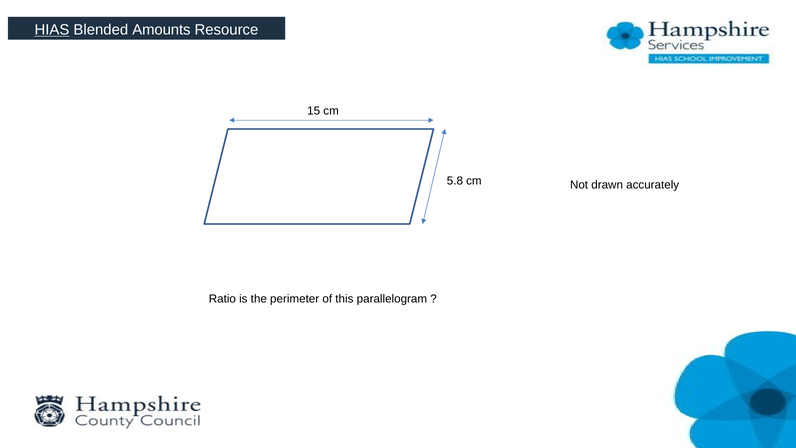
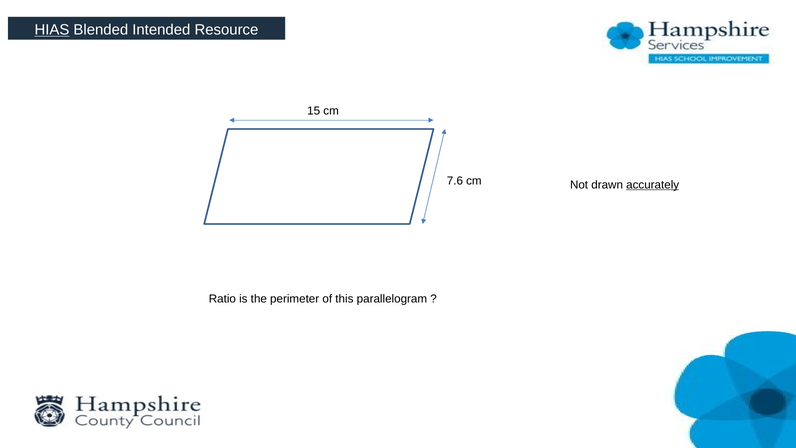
Amounts: Amounts -> Intended
5.8: 5.8 -> 7.6
accurately underline: none -> present
